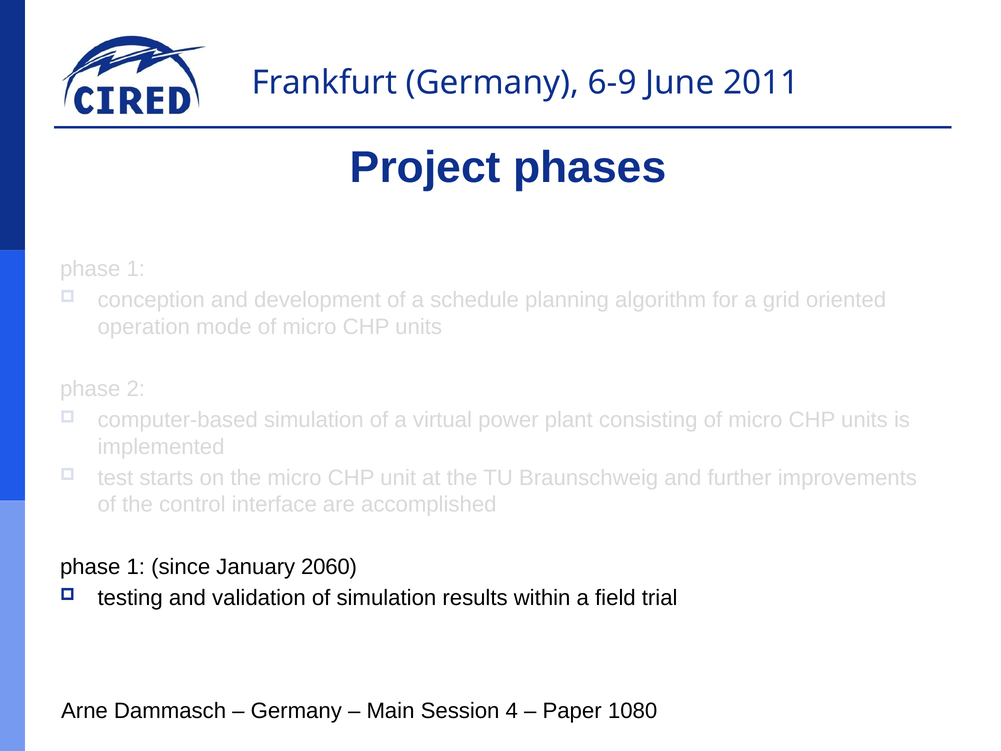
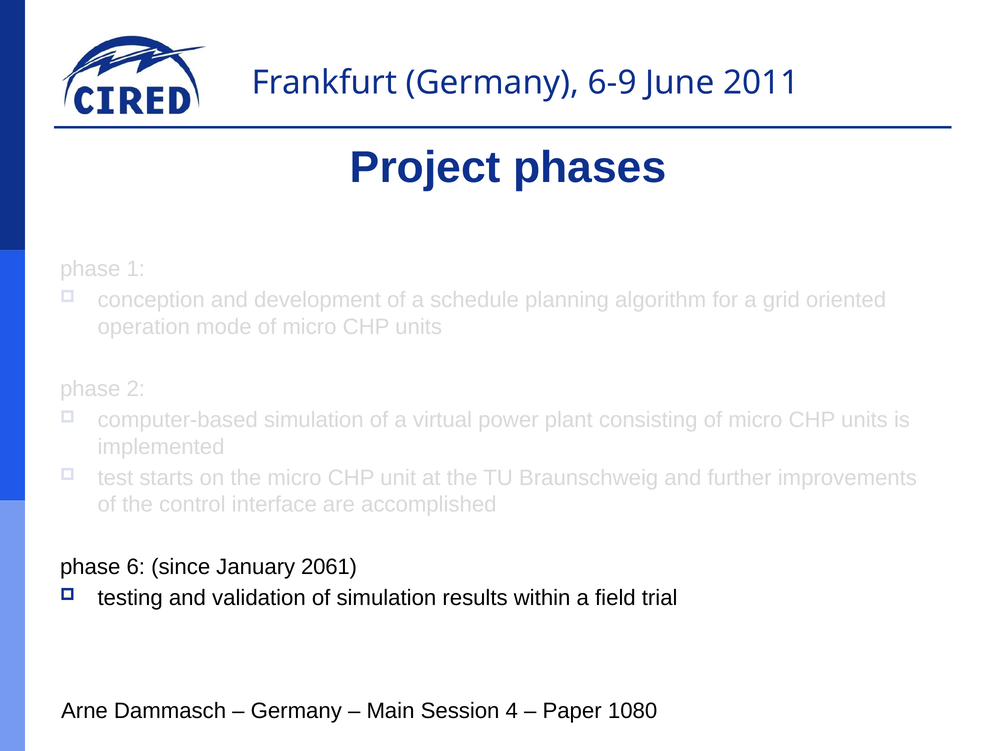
1 at (136, 567): 1 -> 6
2060: 2060 -> 2061
